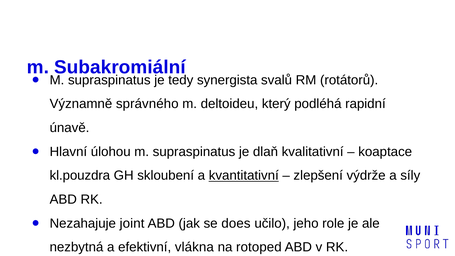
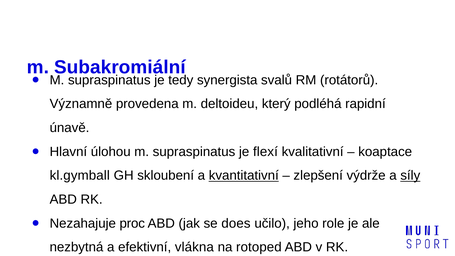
správného: správného -> provedena
dlaň: dlaň -> flexí
kl.pouzdra: kl.pouzdra -> kl.gymball
síly underline: none -> present
joint: joint -> proc
